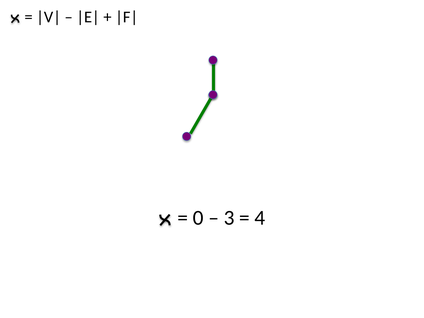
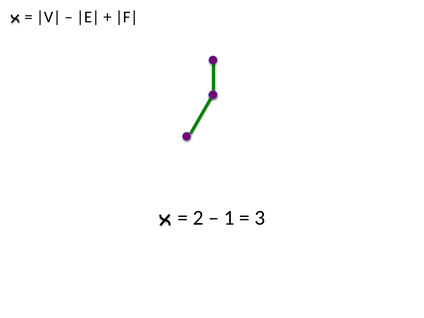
0: 0 -> 2
3: 3 -> 1
4: 4 -> 3
